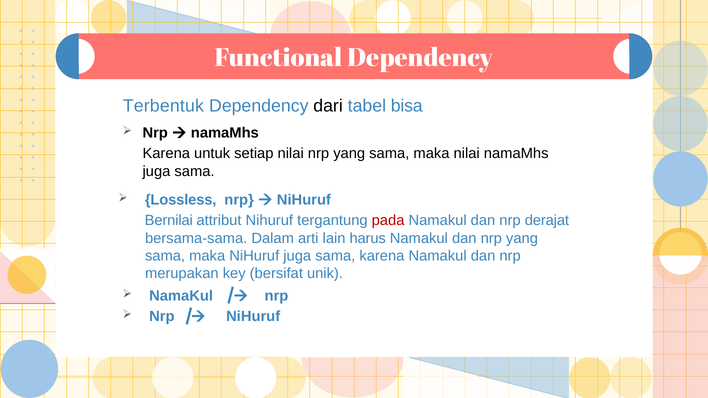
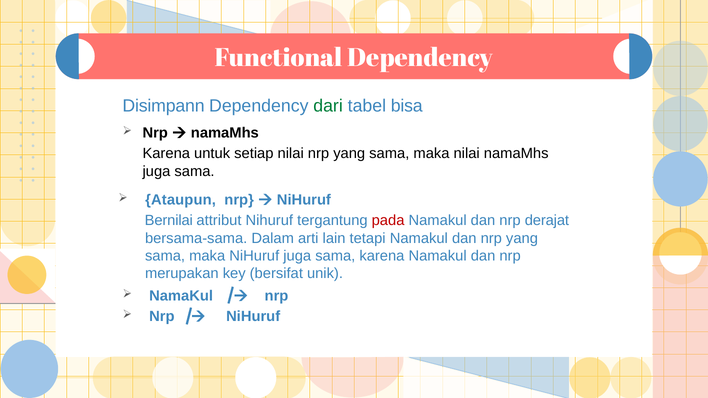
Terbentuk: Terbentuk -> Disimpann
dari colour: black -> green
Lossless: Lossless -> Ataupun
harus: harus -> tetapi
